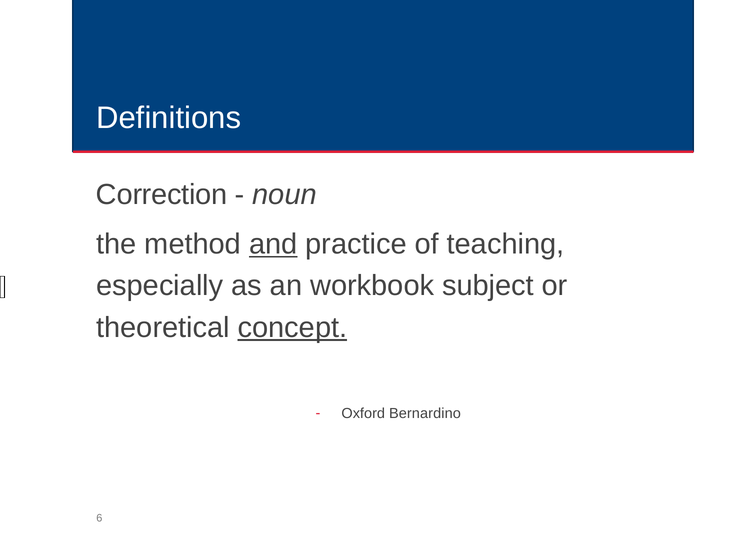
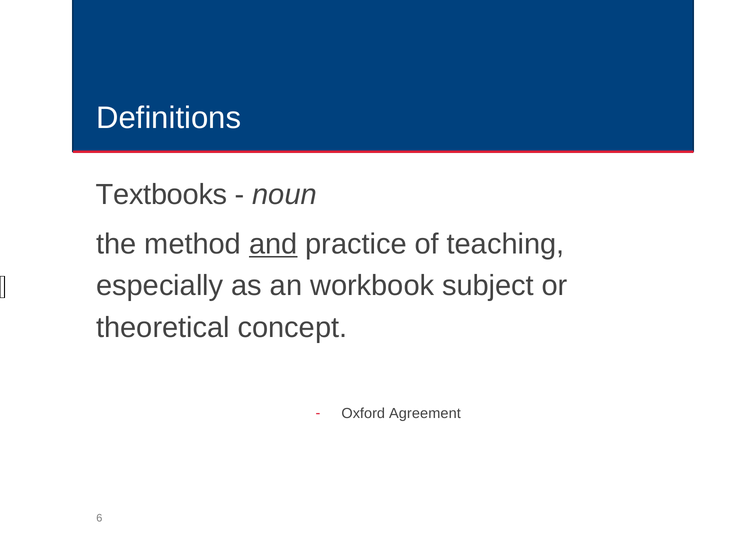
Correction: Correction -> Textbooks
concept underline: present -> none
Bernardino: Bernardino -> Agreement
